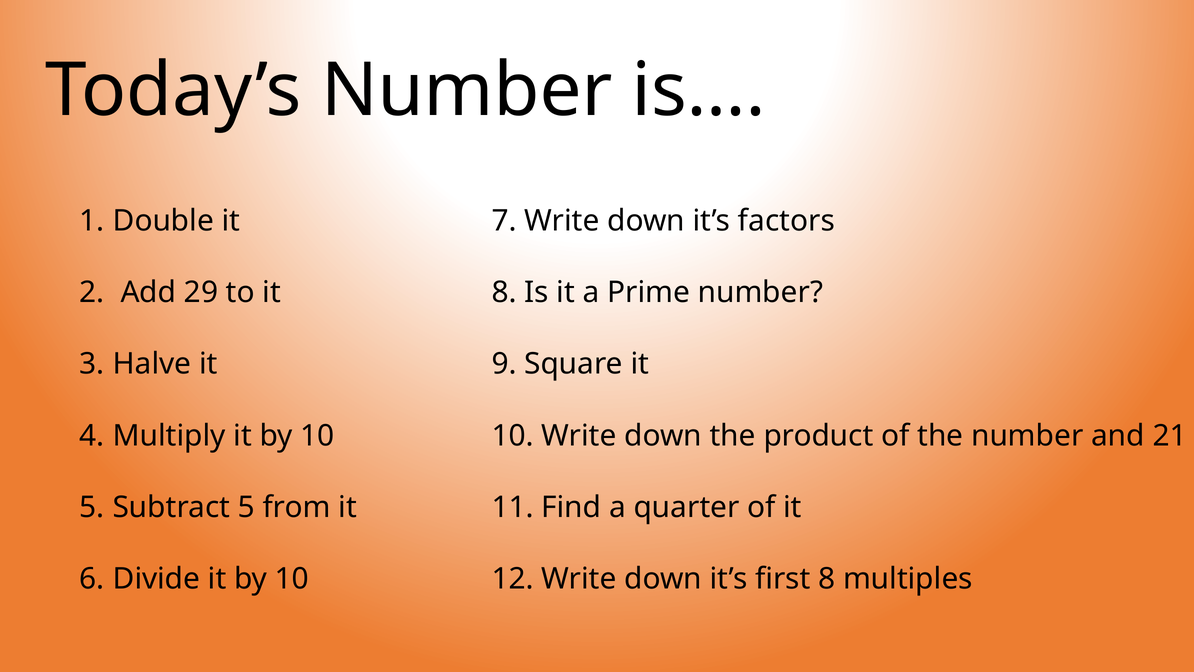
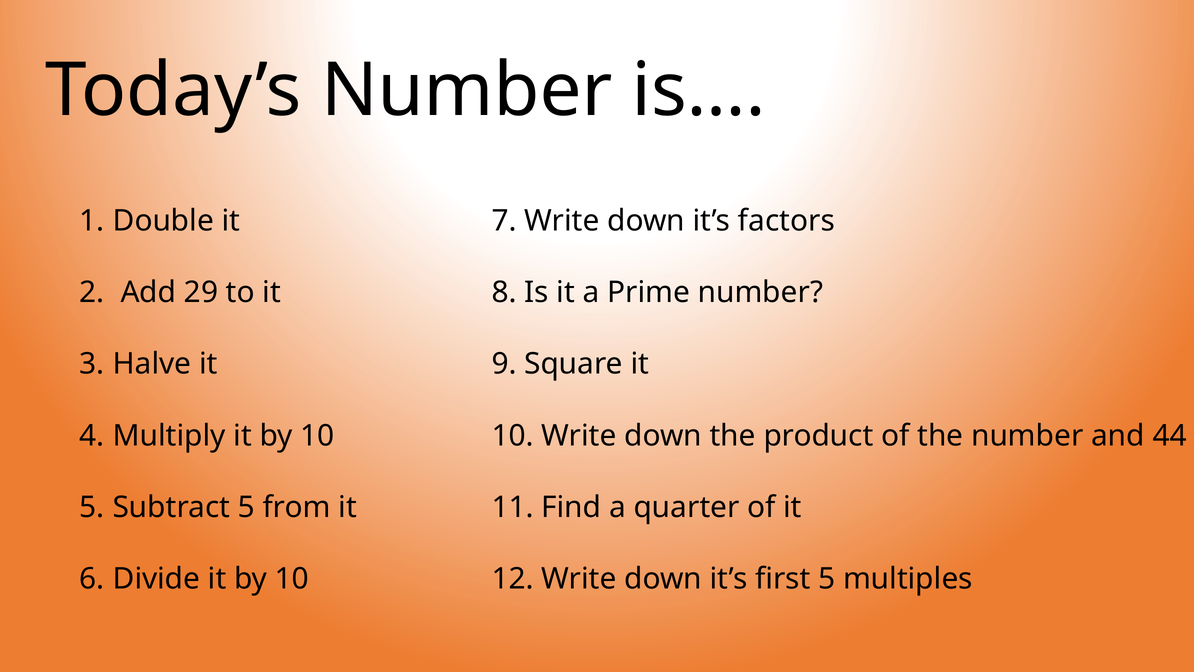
21: 21 -> 44
first 8: 8 -> 5
